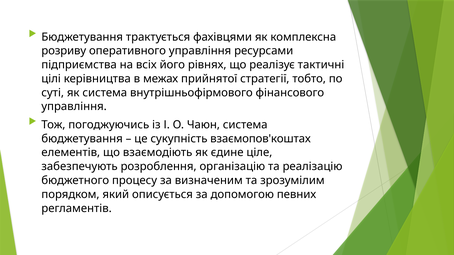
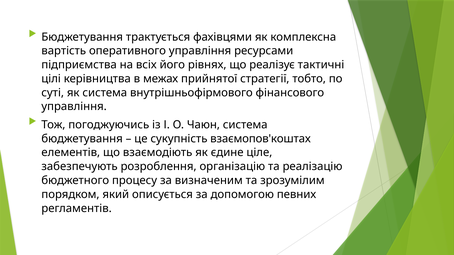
розриву: розриву -> вартість
